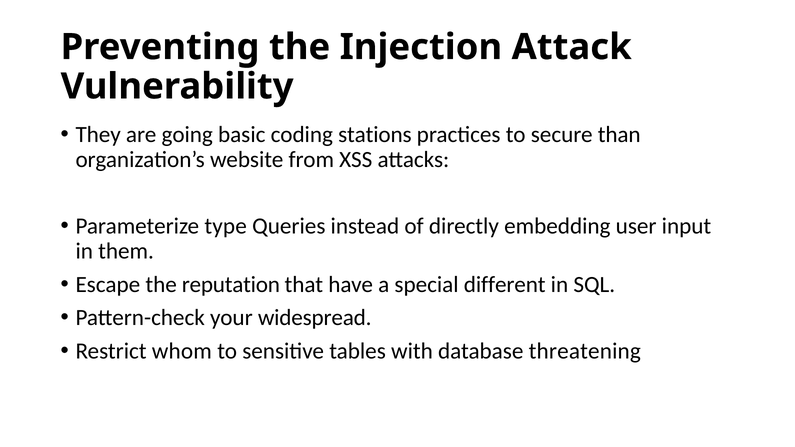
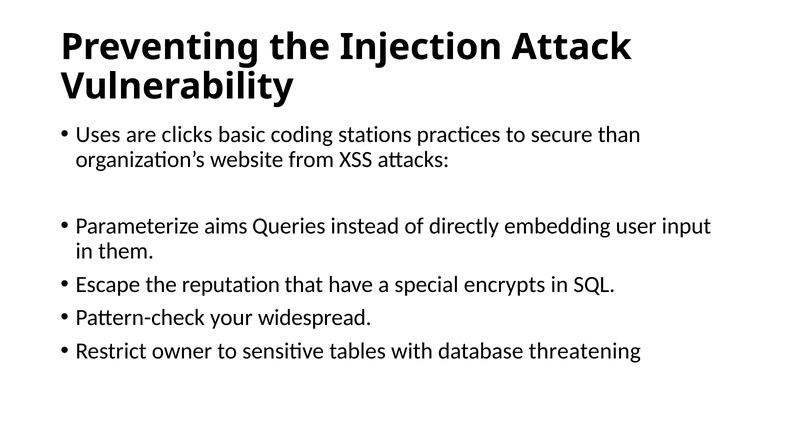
They: They -> Uses
going: going -> clicks
type: type -> aims
different: different -> encrypts
whom: whom -> owner
